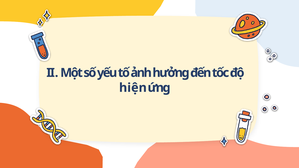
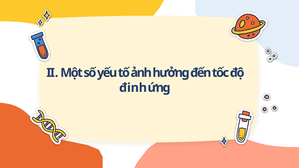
hiện: hiện -> đinh
